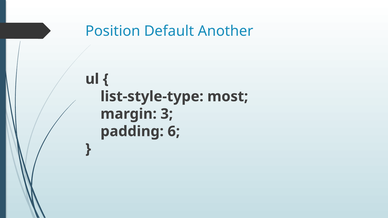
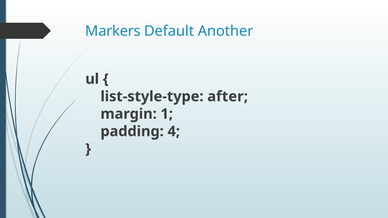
Position: Position -> Markers
most: most -> after
3: 3 -> 1
6: 6 -> 4
